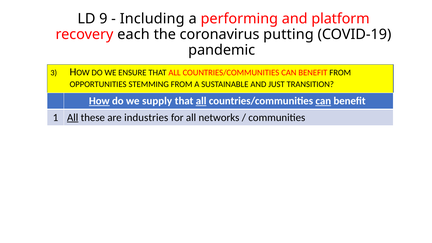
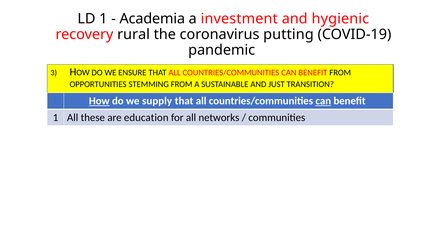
LD 9: 9 -> 1
Including: Including -> Academia
performing: performing -> investment
platform: platform -> hygienic
each: each -> rural
all at (201, 101) underline: present -> none
All at (73, 117) underline: present -> none
industries: industries -> education
